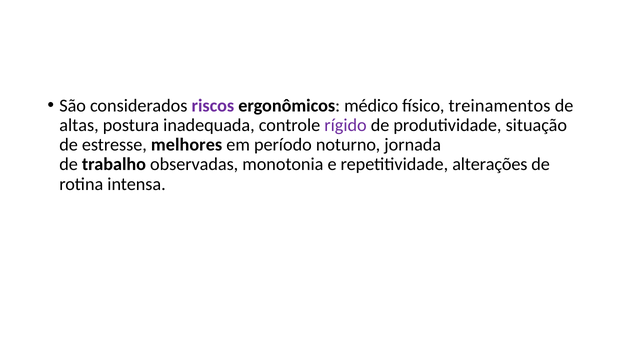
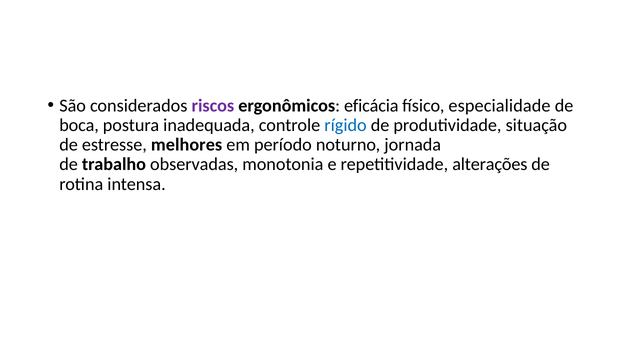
médico: médico -> eficácia
treinamentos: treinamentos -> especialidade
altas: altas -> boca
rígido colour: purple -> blue
